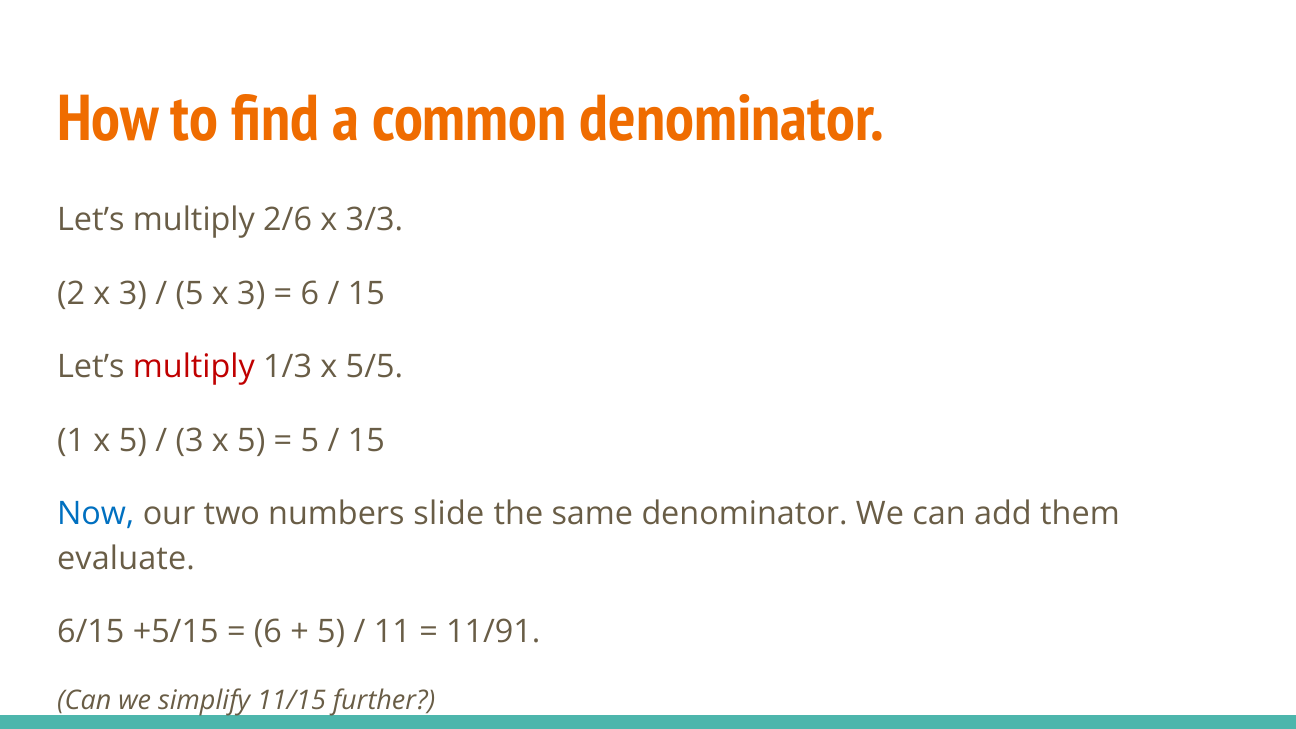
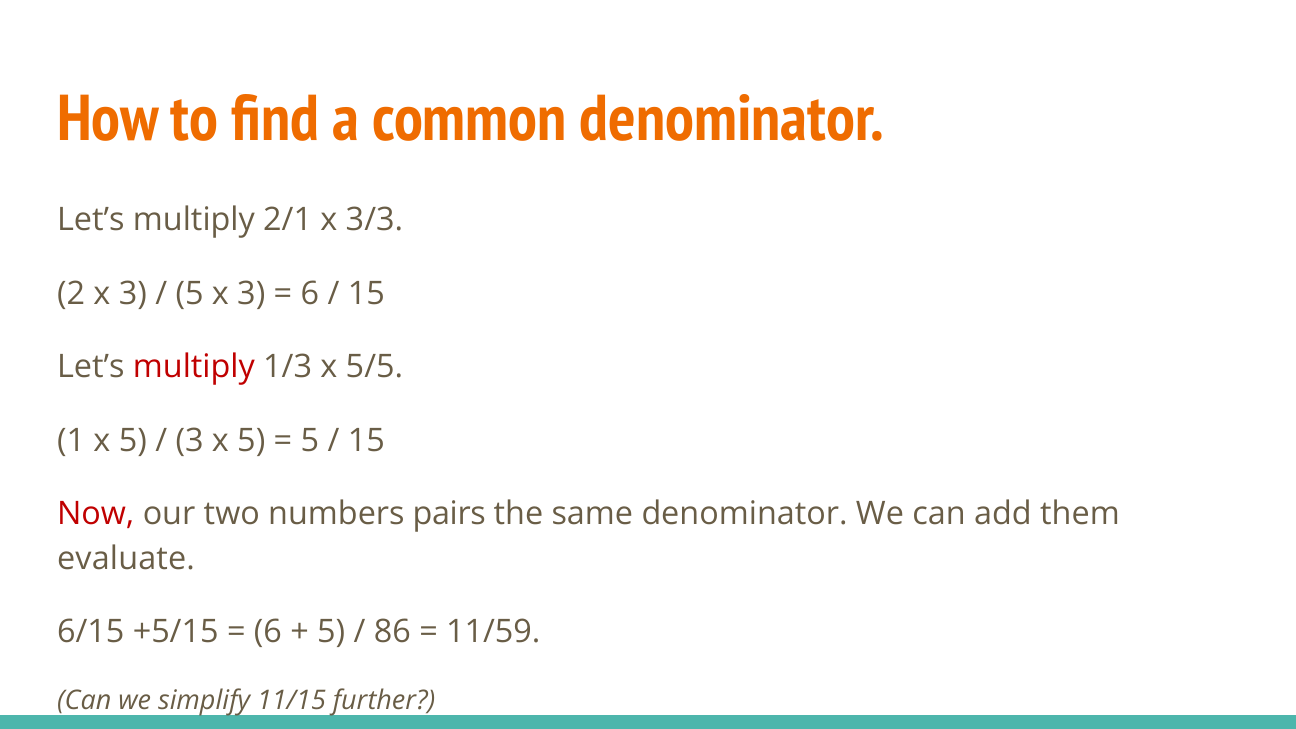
2/6: 2/6 -> 2/1
Now colour: blue -> red
slide: slide -> pairs
11: 11 -> 86
11/91: 11/91 -> 11/59
